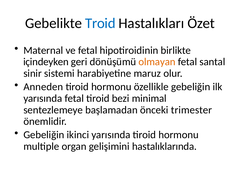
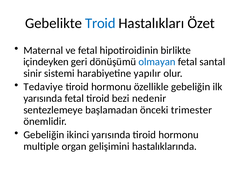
olmayan colour: orange -> blue
maruz: maruz -> yapılır
Anneden: Anneden -> Tedaviye
minimal: minimal -> nedenir
